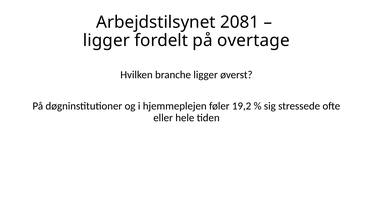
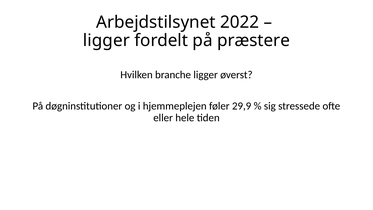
2081: 2081 -> 2022
overtage: overtage -> præstere
19,2: 19,2 -> 29,9
